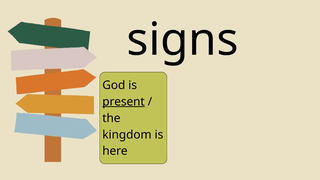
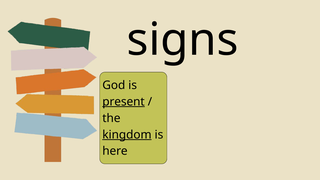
kingdom underline: none -> present
